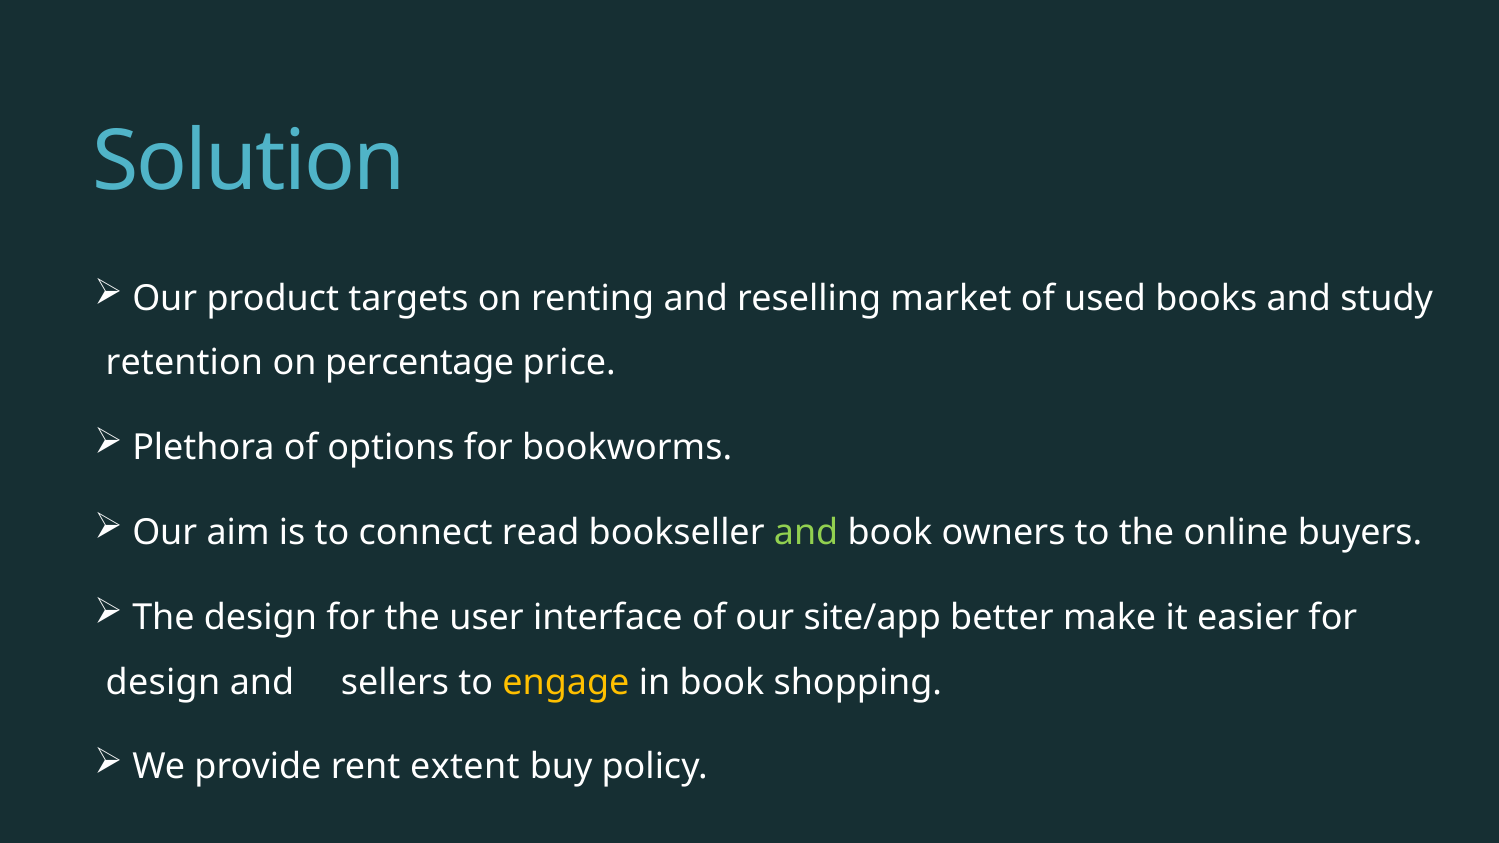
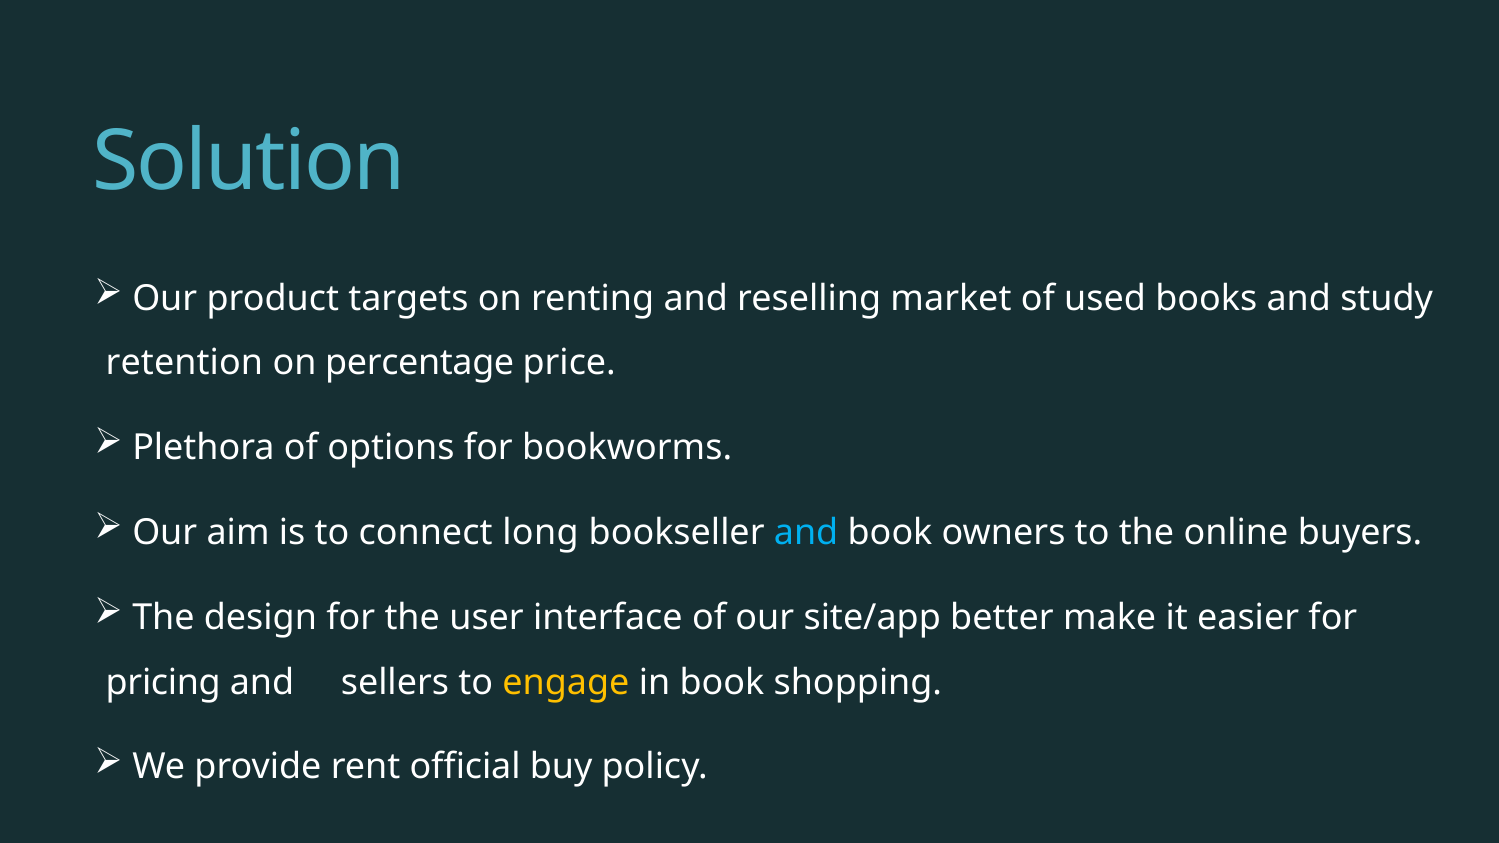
read: read -> long
and at (806, 533) colour: light green -> light blue
design at (163, 682): design -> pricing
extent: extent -> official
